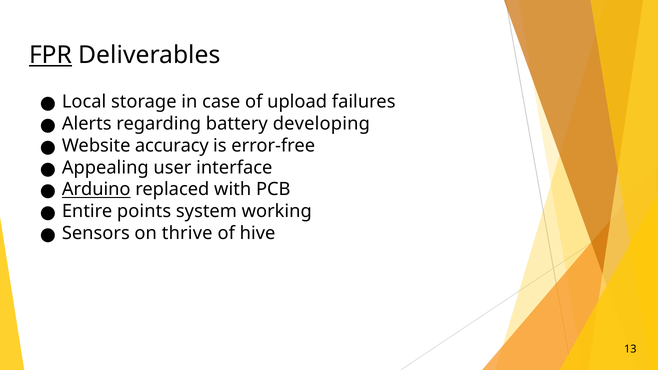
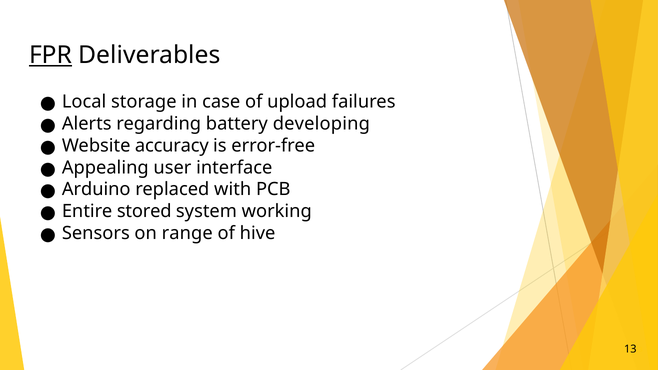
Arduino underline: present -> none
points: points -> stored
thrive: thrive -> range
